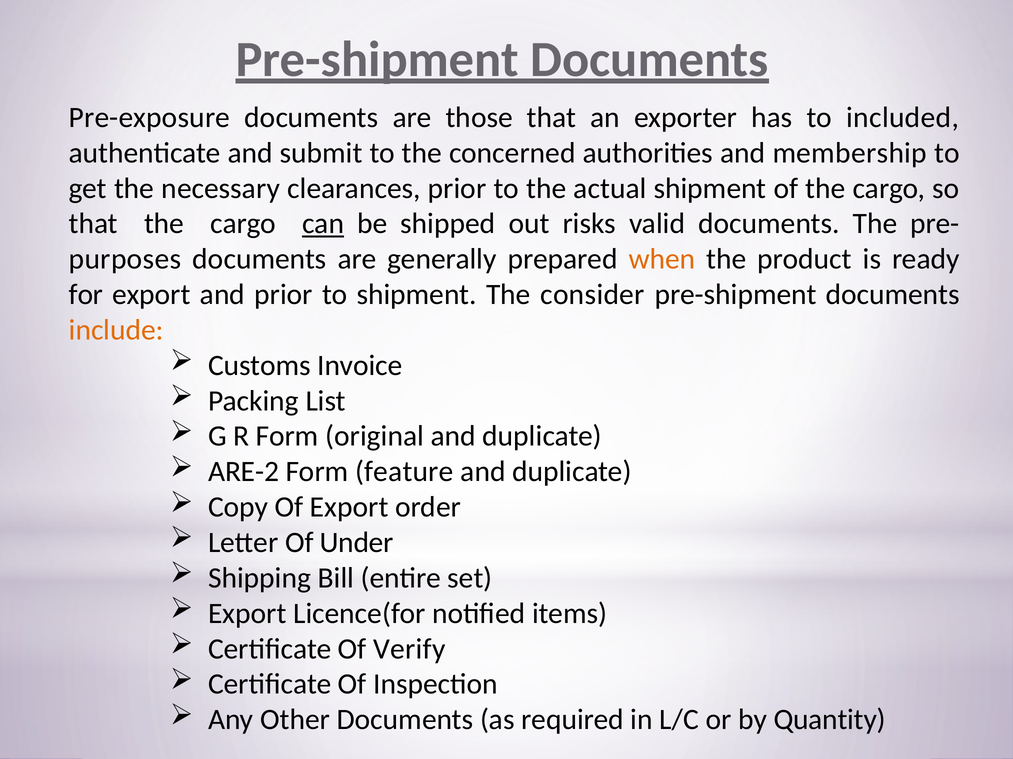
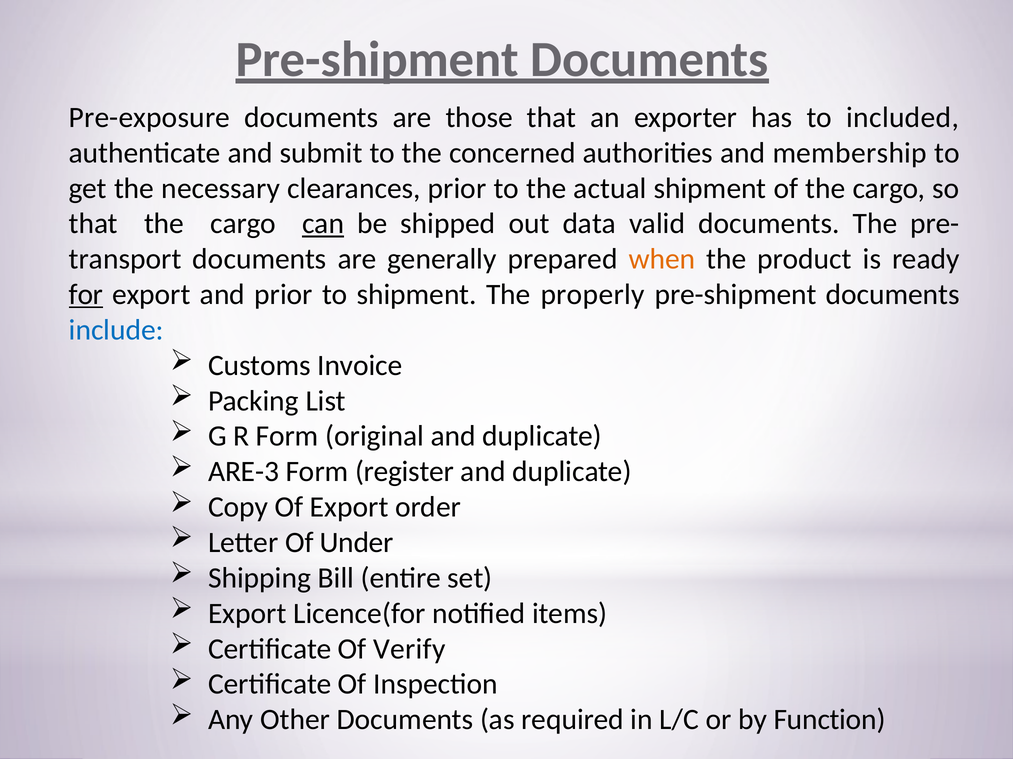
risks: risks -> data
purposes: purposes -> transport
for underline: none -> present
consider: consider -> properly
include colour: orange -> blue
ARE-2: ARE-2 -> ARE-3
feature: feature -> register
Quantity: Quantity -> Function
